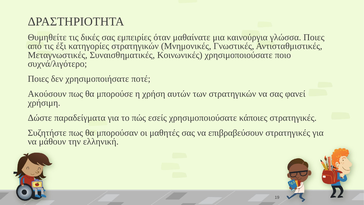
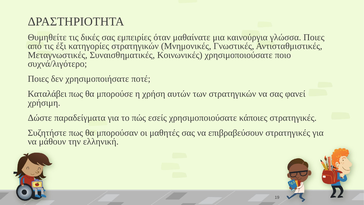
Ακούσουν: Ακούσουν -> Καταλάβει
